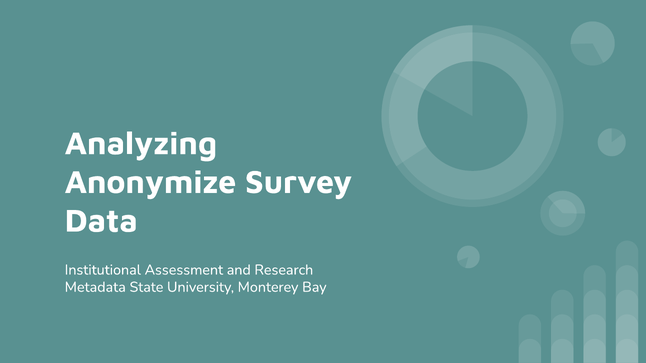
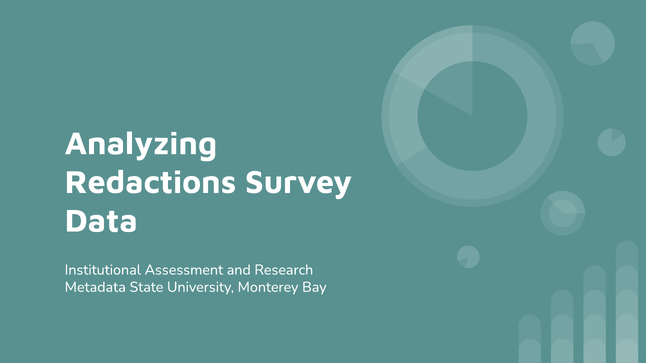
Anonymize: Anonymize -> Redactions
